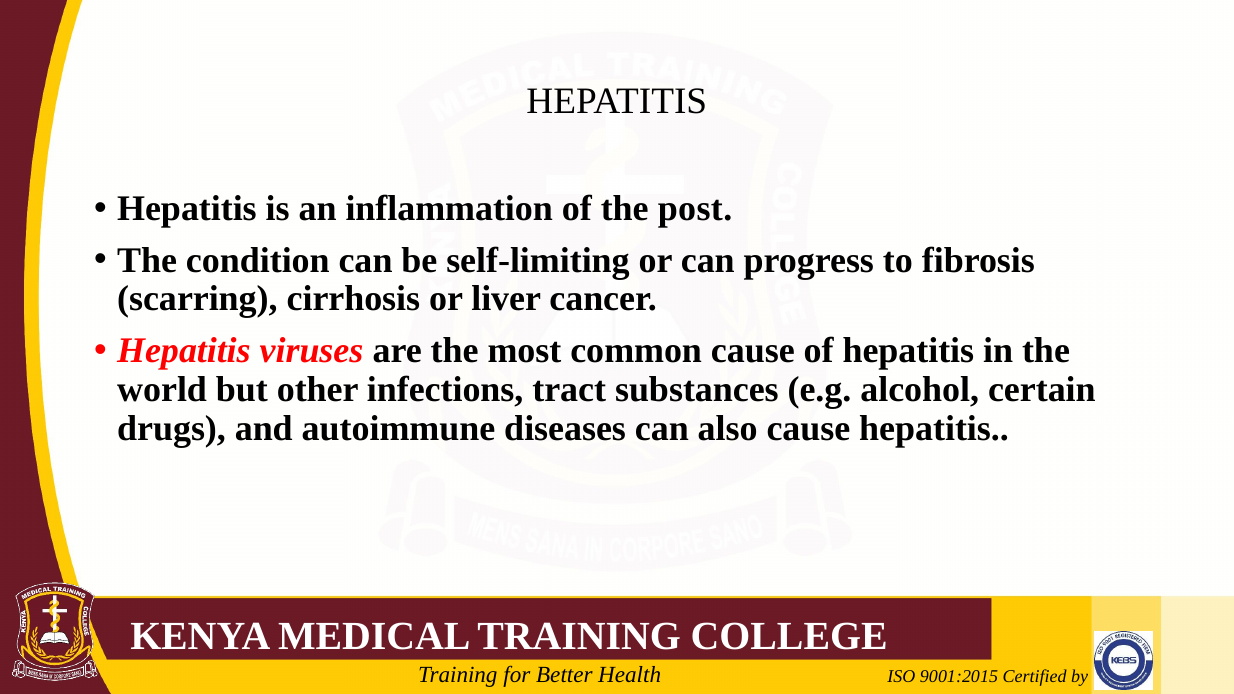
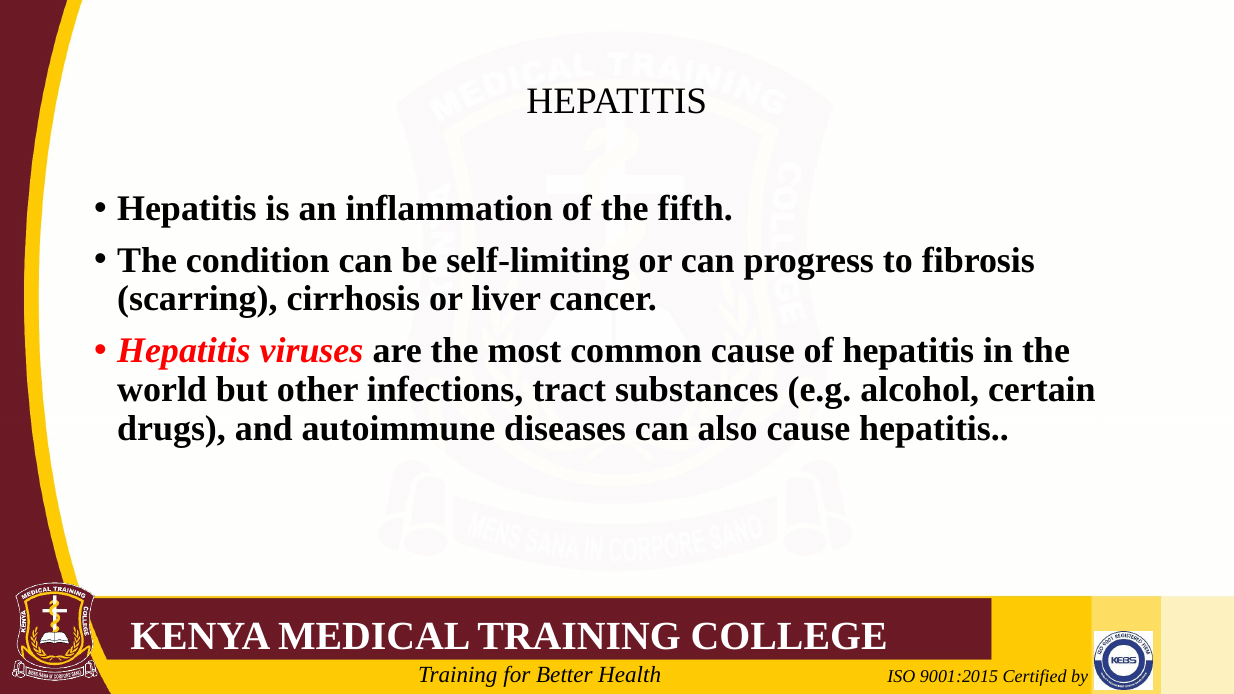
post: post -> fifth
